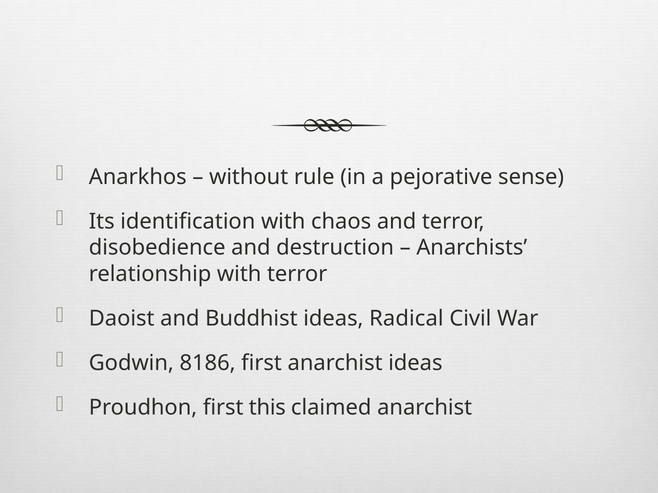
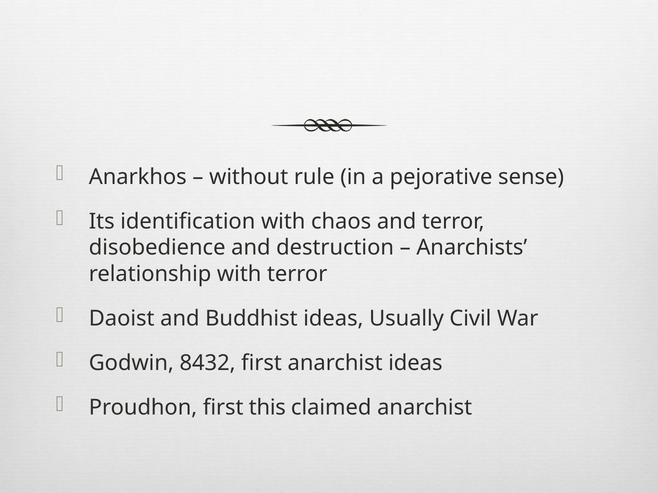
Radical: Radical -> Usually
8186: 8186 -> 8432
